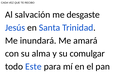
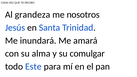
salvación: salvación -> grandeza
desgaste: desgaste -> nosotros
